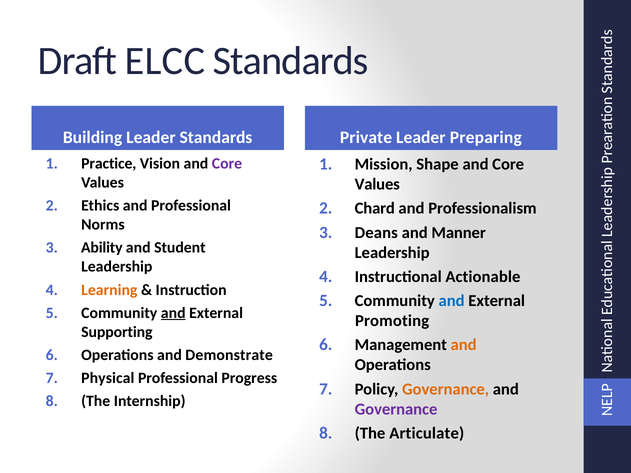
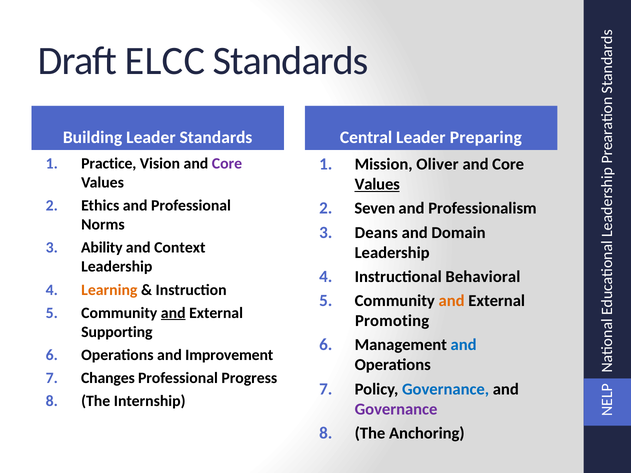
Private: Private -> Central
Shape: Shape -> Oliver
Values at (377, 184) underline: none -> present
Chard: Chard -> Seven
Manner: Manner -> Domain
Student: Student -> Context
Actionable: Actionable -> Behavioral
and at (452, 301) colour: blue -> orange
and at (464, 345) colour: orange -> blue
Demonstrate: Demonstrate -> Improvement
Physical: Physical -> Changes
Governance at (446, 389) colour: orange -> blue
Articulate: Articulate -> Anchoring
